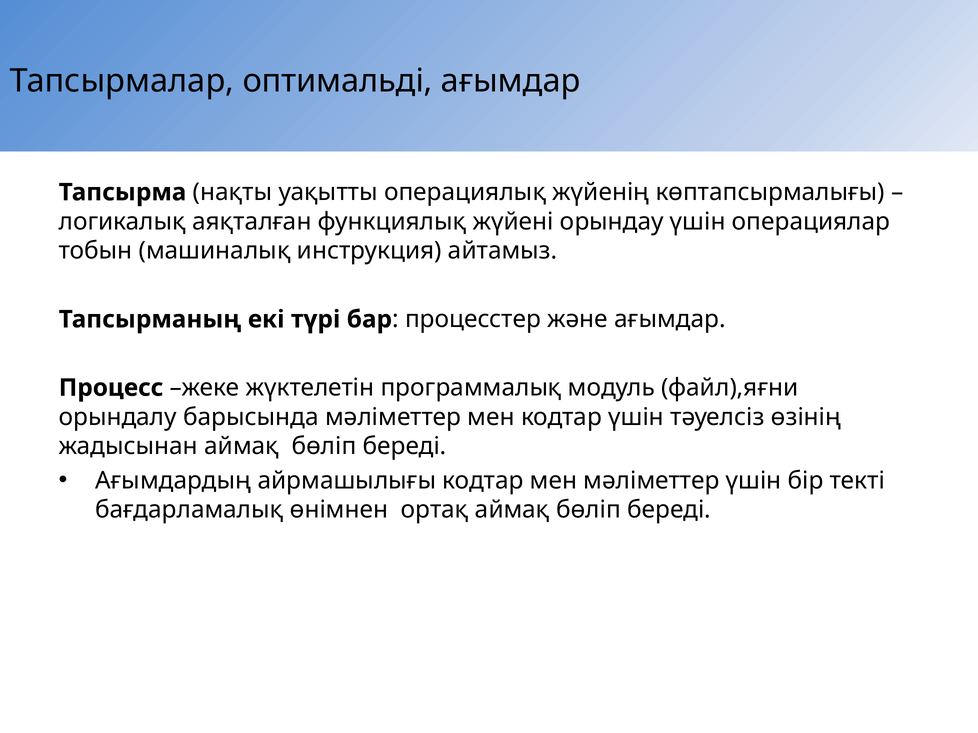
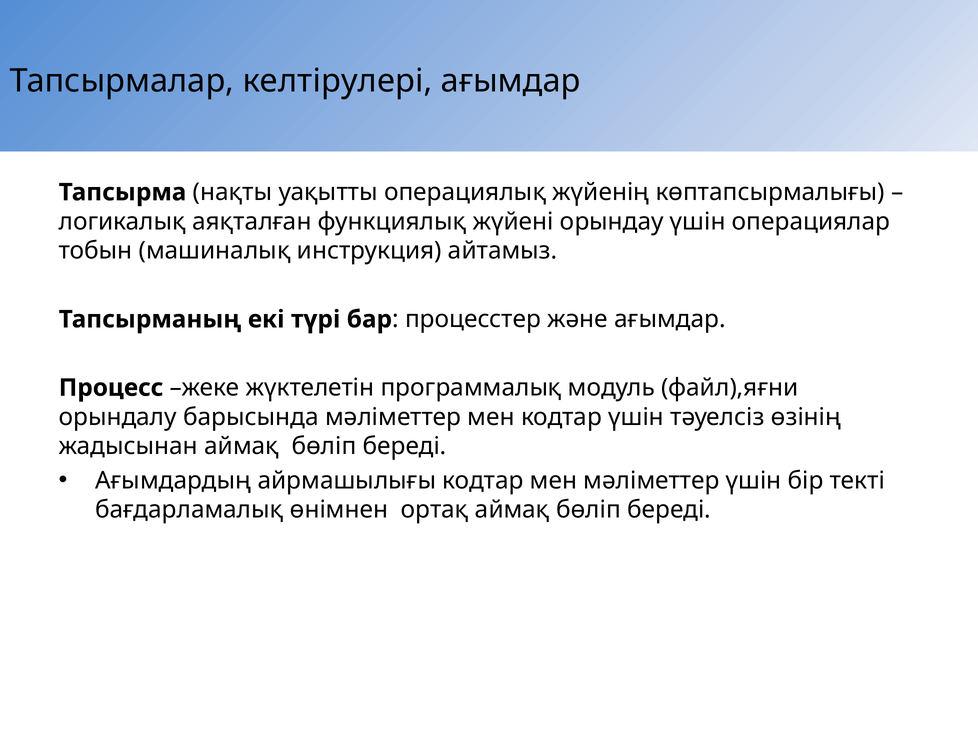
оптимальді: оптимальді -> келтірулері
